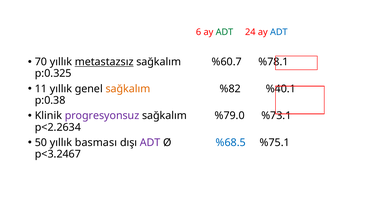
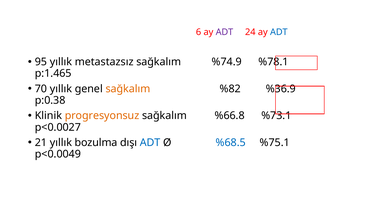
ADT at (224, 32) colour: green -> purple
70: 70 -> 95
metastazsız underline: present -> none
%60.7: %60.7 -> %74.9
p:0.325: p:0.325 -> p:1.465
11: 11 -> 70
%40.1: %40.1 -> %36.9
progresyonsuz colour: purple -> orange
%79.0: %79.0 -> %66.8
p<2.2634: p<2.2634 -> p<0.0027
50: 50 -> 21
basması: basması -> bozulma
ADT at (150, 143) colour: purple -> blue
p<3.2467: p<3.2467 -> p<0.0049
